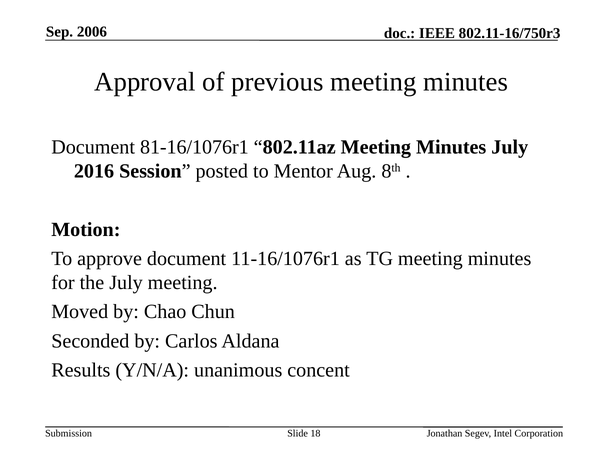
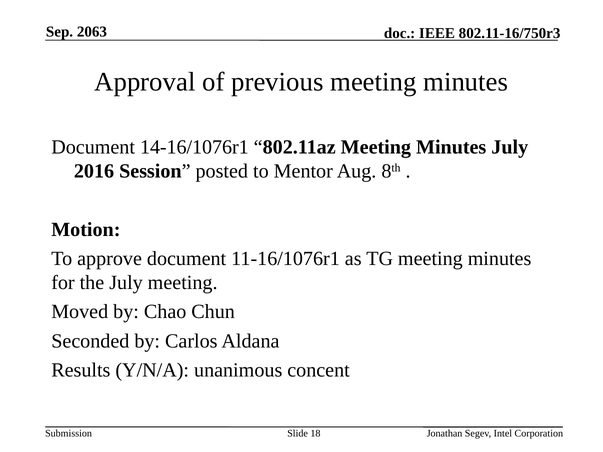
2006: 2006 -> 2063
81-16/1076r1: 81-16/1076r1 -> 14-16/1076r1
